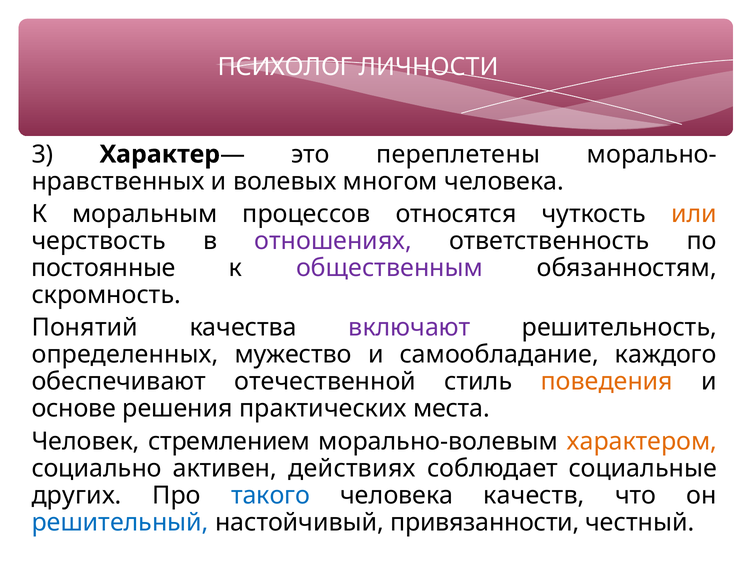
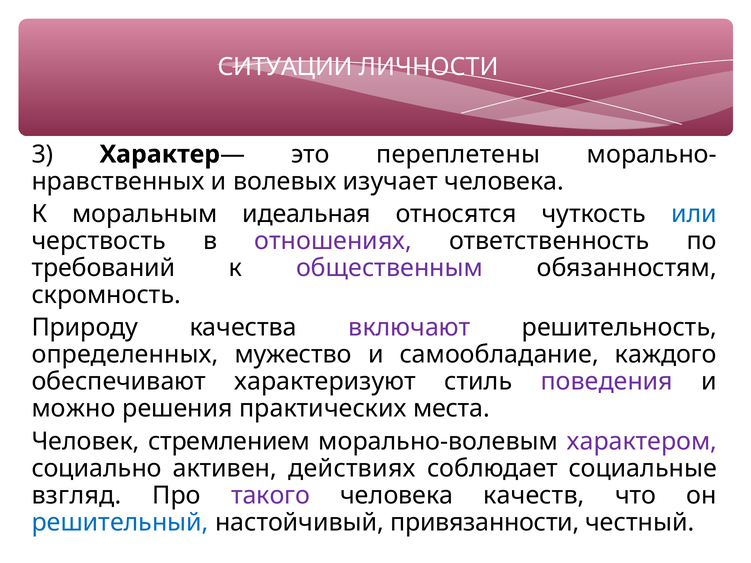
ПСИХОЛОГ: ПСИХОЛОГ -> СИТУАЦИИ
многом: многом -> изучает
процессов: процессов -> идеальная
или colour: orange -> blue
постоянные: постоянные -> требований
Понятий: Понятий -> Природу
отечественной: отечественной -> характеризуют
поведения colour: orange -> purple
основе: основе -> можно
характером colour: orange -> purple
других: других -> взгляд
такого colour: blue -> purple
